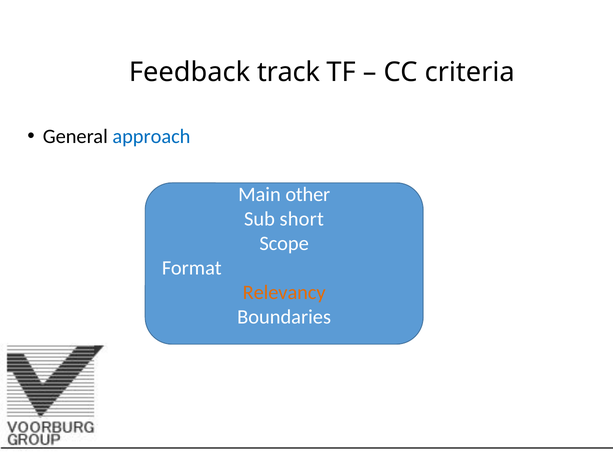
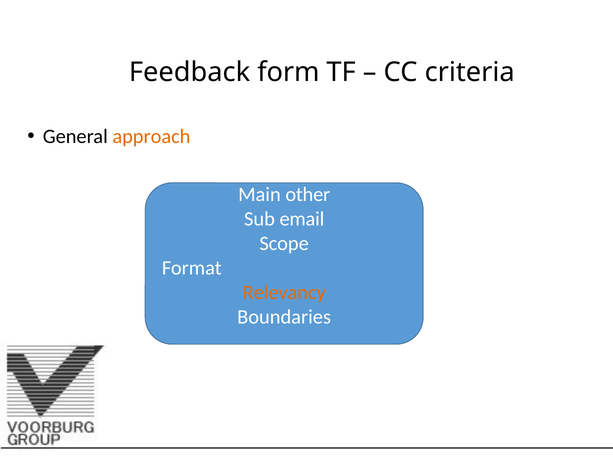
track: track -> form
approach colour: blue -> orange
short: short -> email
